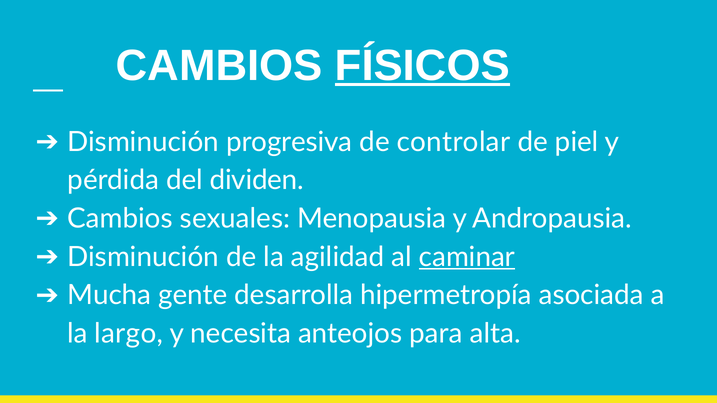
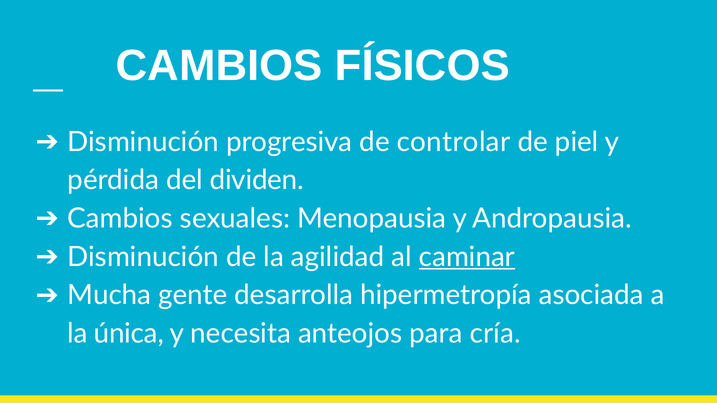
FÍSICOS underline: present -> none
largo: largo -> única
alta: alta -> cría
